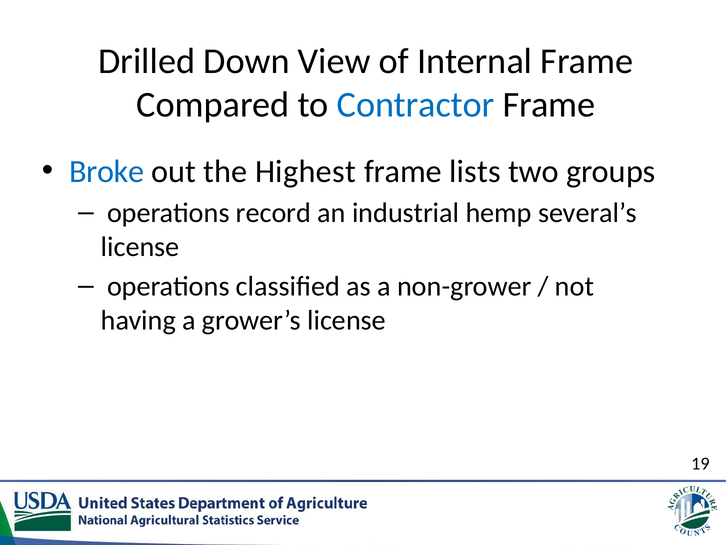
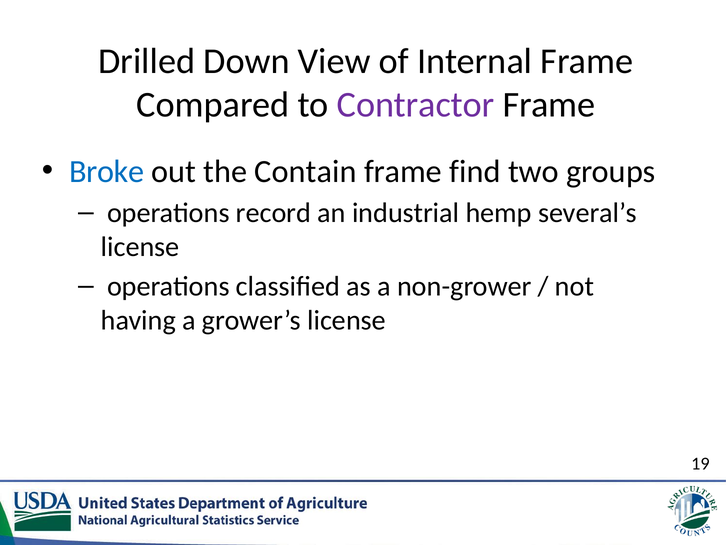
Contractor colour: blue -> purple
Highest: Highest -> Contain
lists: lists -> find
